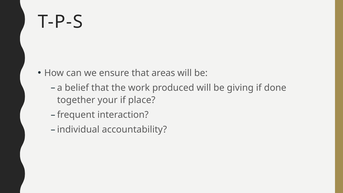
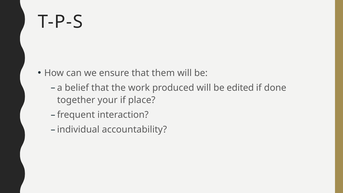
areas: areas -> them
giving: giving -> edited
